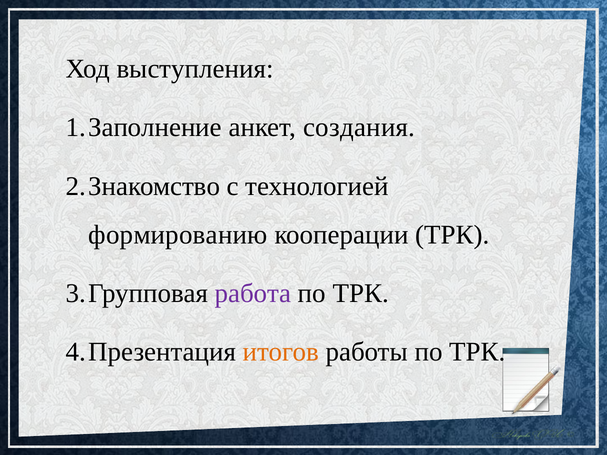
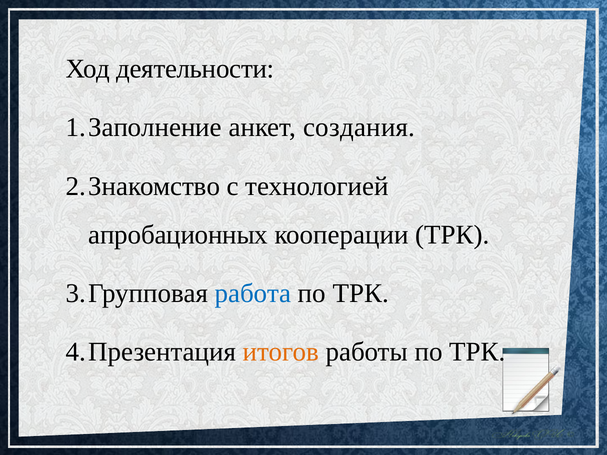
выступления: выступления -> деятельности
формированию: формированию -> апробационных
работа colour: purple -> blue
